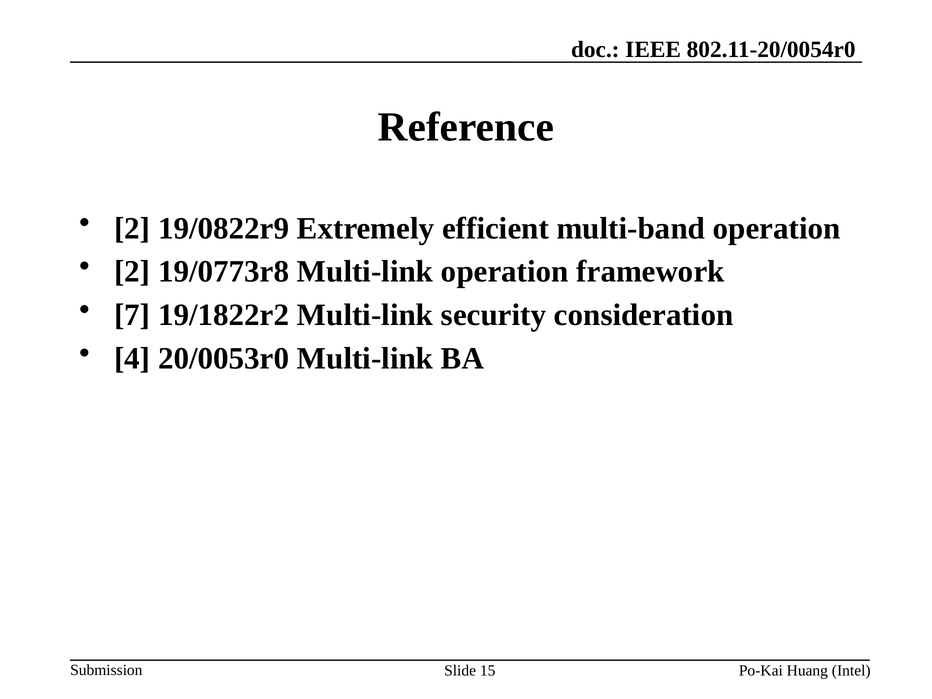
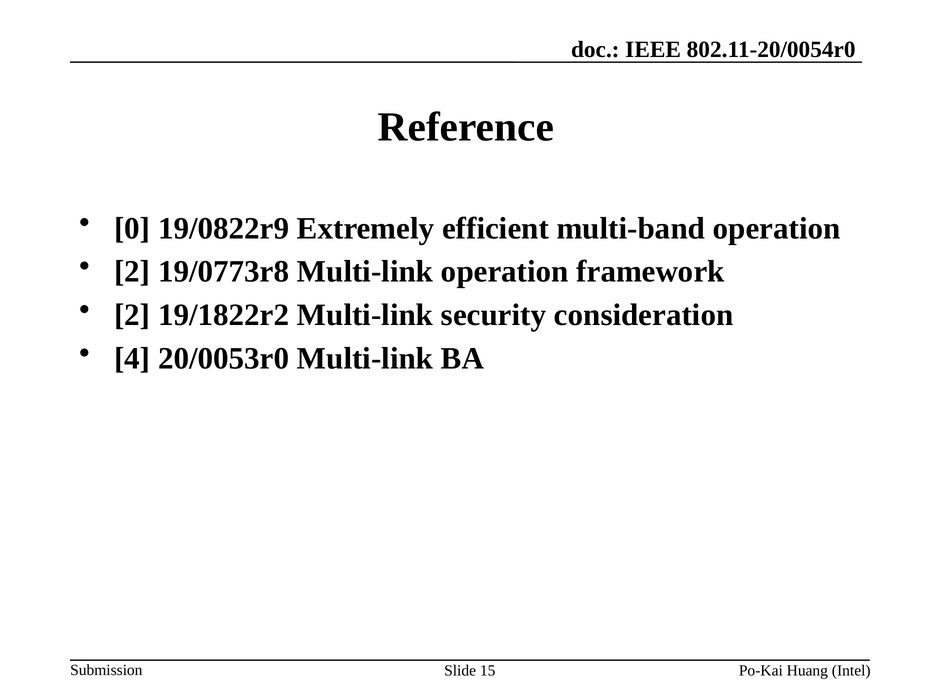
2 at (132, 228): 2 -> 0
7 at (132, 315): 7 -> 2
